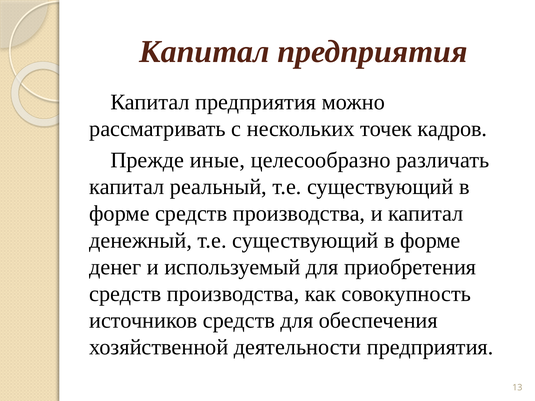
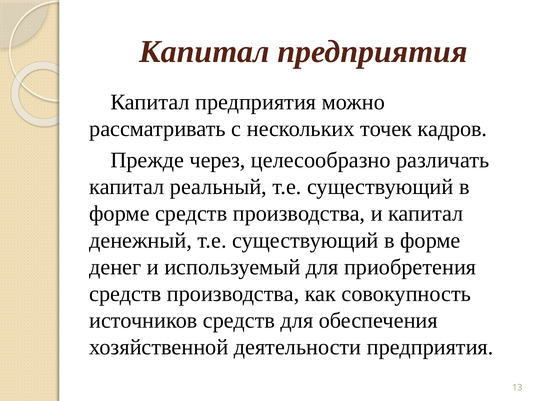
иные: иные -> через
